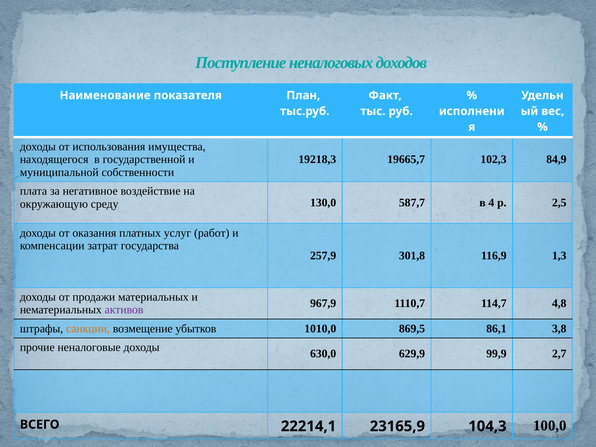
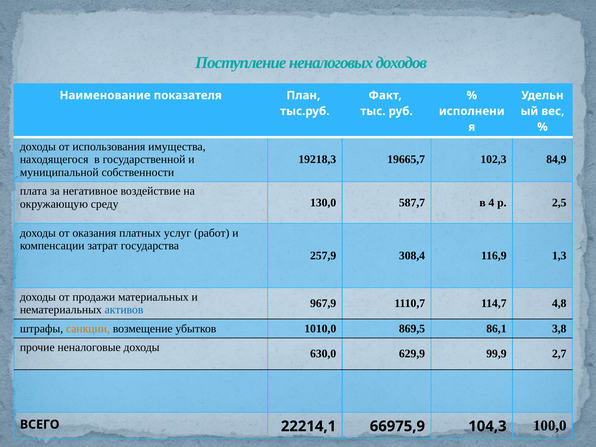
301,8: 301,8 -> 308,4
активов colour: purple -> blue
23165,9: 23165,9 -> 66975,9
